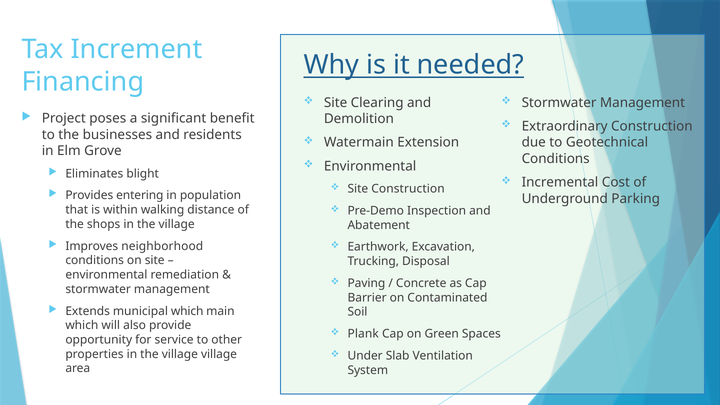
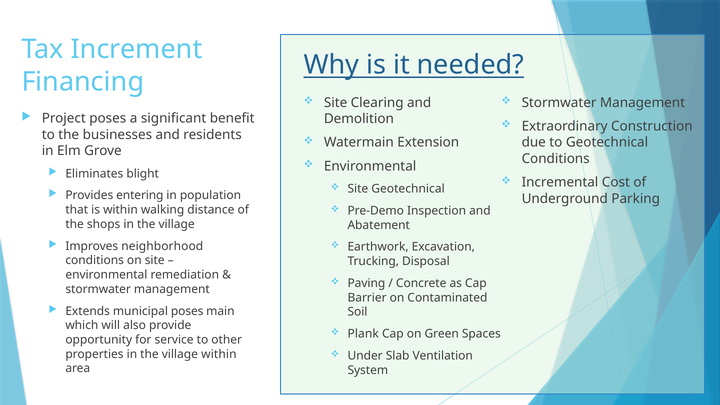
Site Construction: Construction -> Geotechnical
municipal which: which -> poses
village village: village -> within
